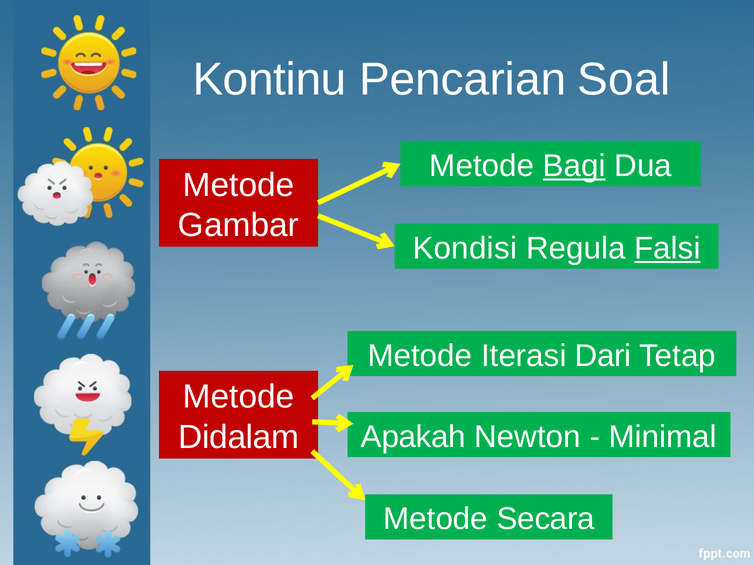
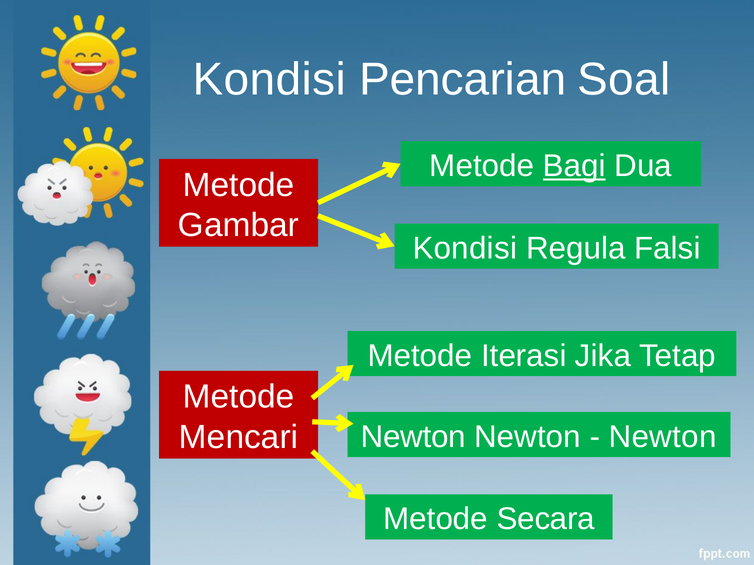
Kontinu at (270, 80): Kontinu -> Kondisi
Falsi underline: present -> none
Dari: Dari -> Jika
Didalam: Didalam -> Mencari
Apakah at (413, 437): Apakah -> Newton
Minimal at (663, 437): Minimal -> Newton
